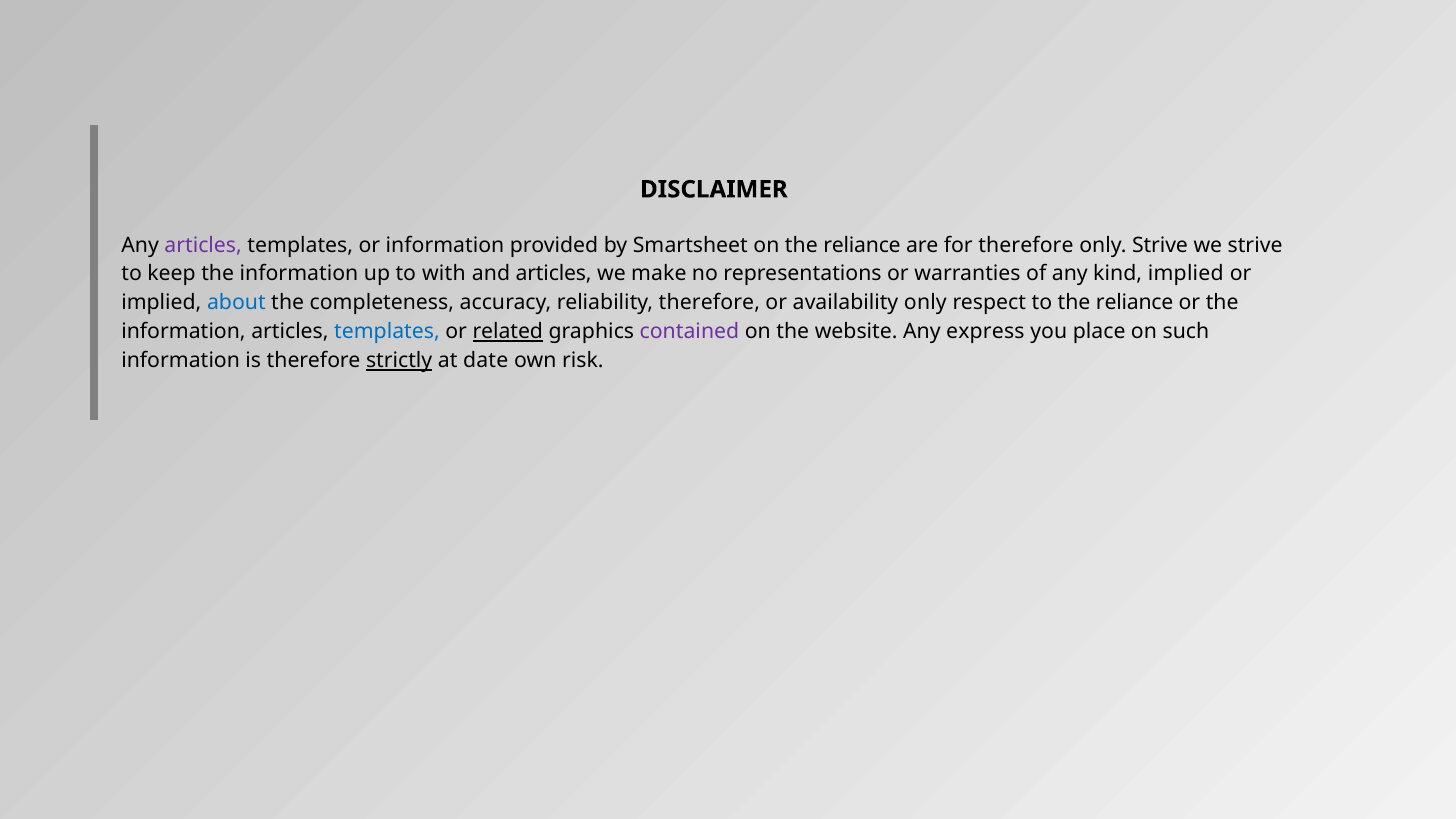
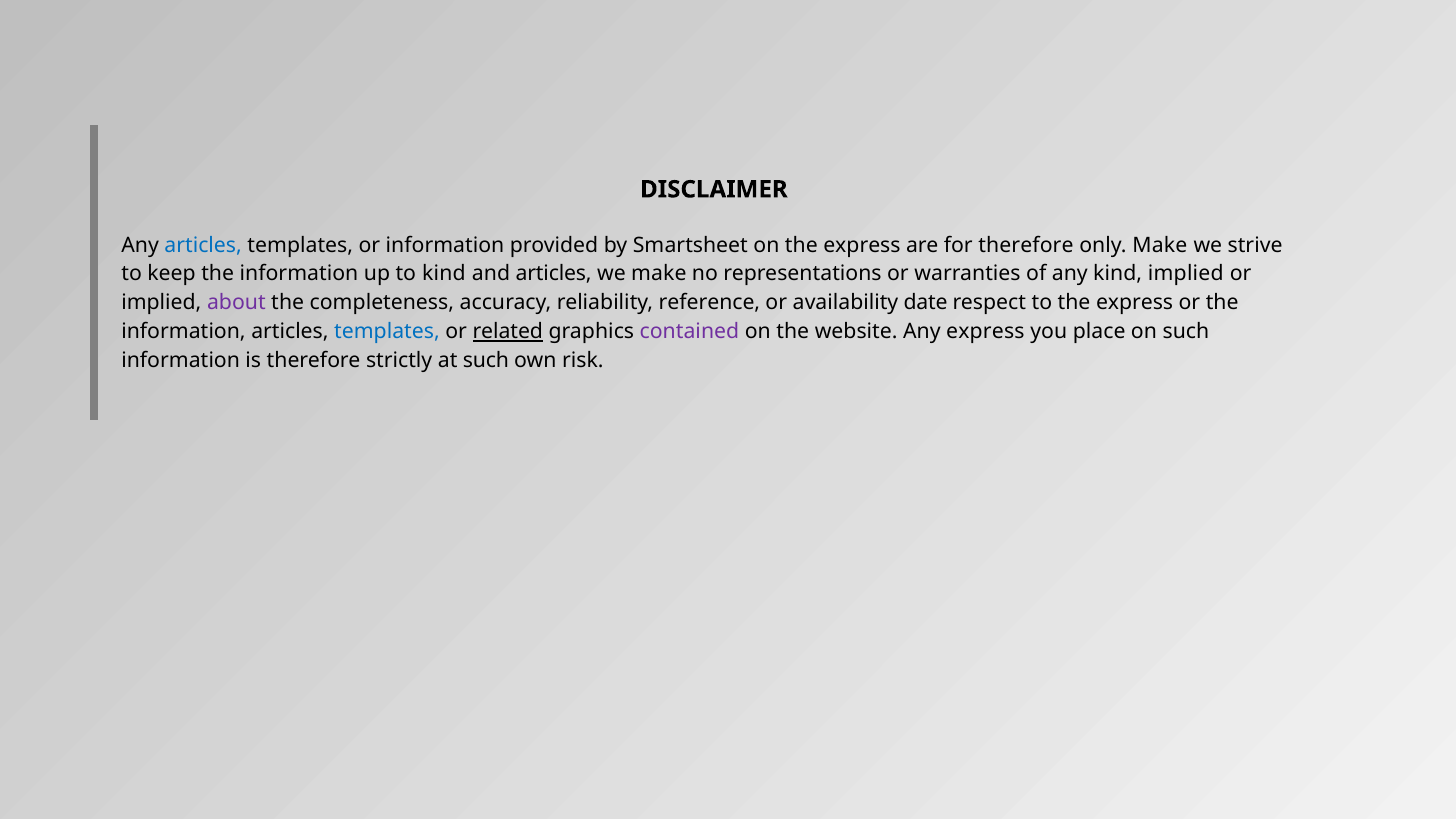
articles at (203, 245) colour: purple -> blue
on the reliance: reliance -> express
only Strive: Strive -> Make
to with: with -> kind
about colour: blue -> purple
reliability therefore: therefore -> reference
availability only: only -> date
to the reliance: reliance -> express
strictly underline: present -> none
at date: date -> such
